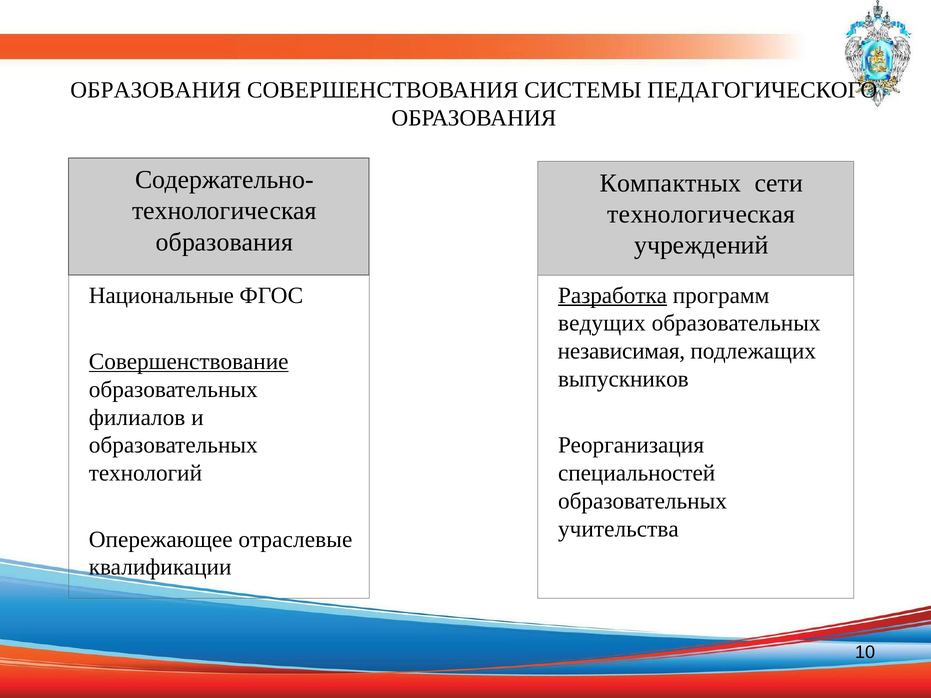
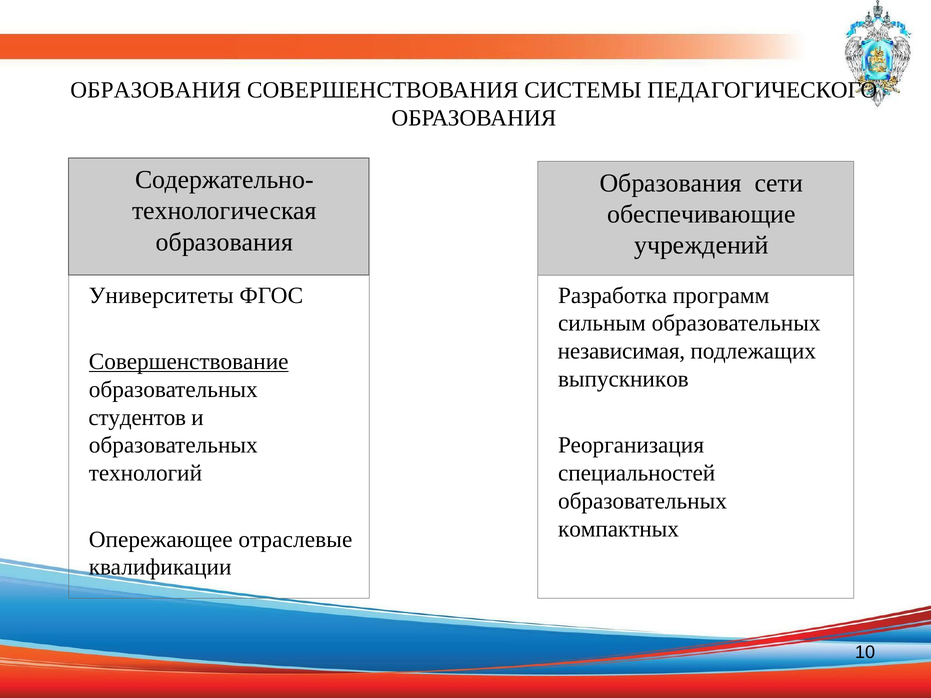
Компактных at (671, 183): Компактных -> Образования
технологическая at (701, 214): технологическая -> обеспечивающие
Национальные: Национальные -> Университеты
Разработка underline: present -> none
ведущих: ведущих -> сильным
филиалов: филиалов -> студентов
учительства: учительства -> компактных
